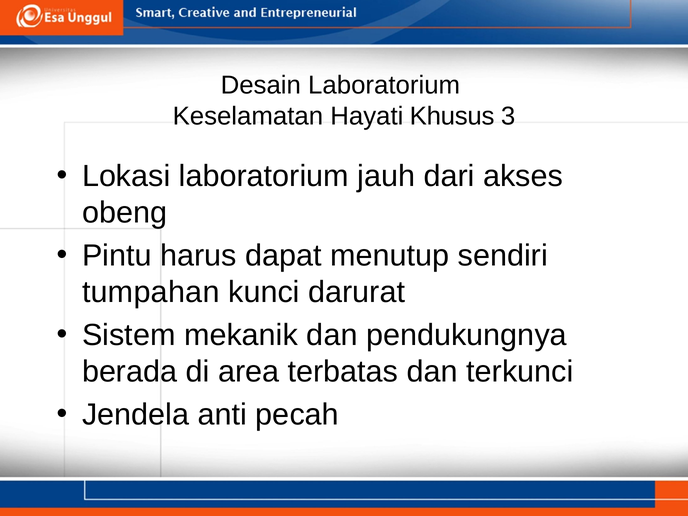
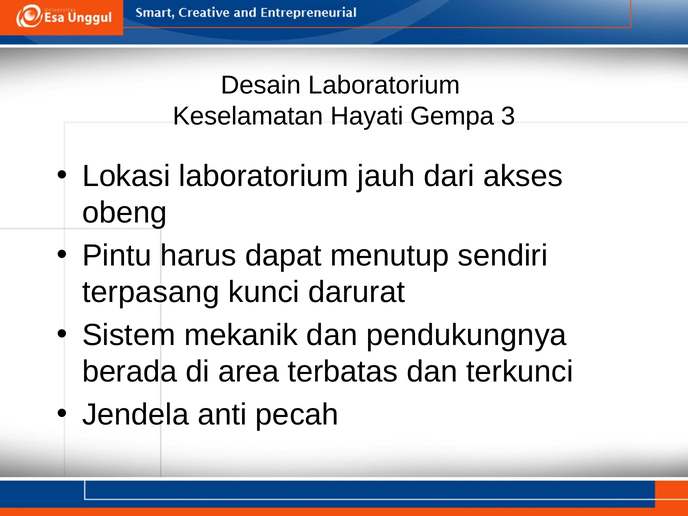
Khusus: Khusus -> Gempa
tumpahan: tumpahan -> terpasang
